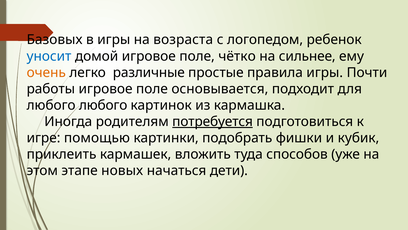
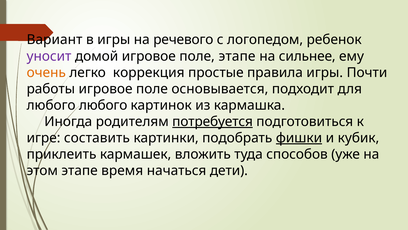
Базовых: Базовых -> Вариант
возраста: возраста -> речевого
уносит colour: blue -> purple
поле чётко: чётко -> этапе
различные: различные -> коррекция
помощью: помощью -> составить
фишки underline: none -> present
новых: новых -> время
